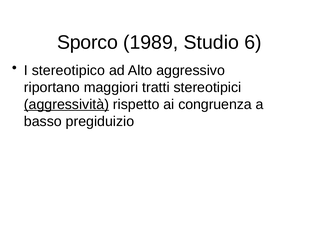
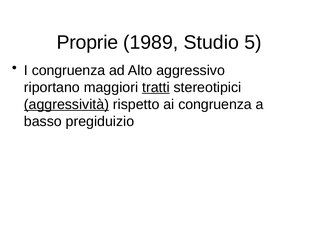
Sporco: Sporco -> Proprie
6: 6 -> 5
I stereotipico: stereotipico -> congruenza
tratti underline: none -> present
